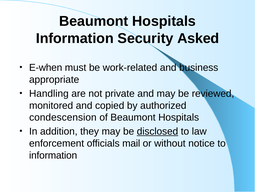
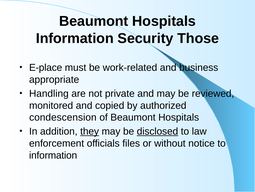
Asked: Asked -> Those
E-when: E-when -> E-place
they underline: none -> present
mail: mail -> files
